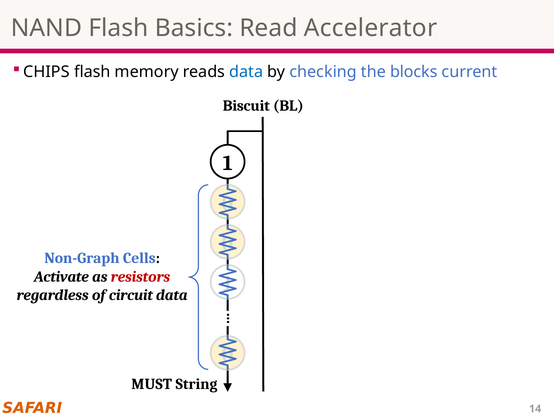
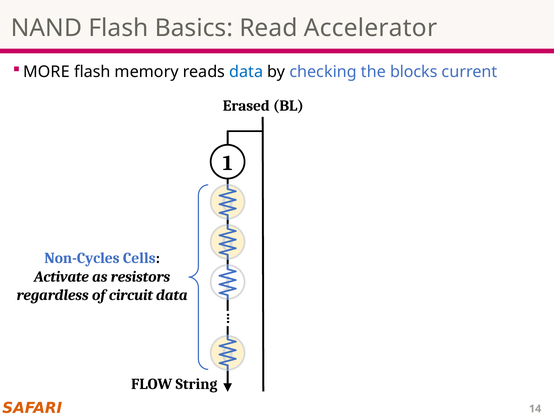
CHIPS: CHIPS -> MORE
Biscuit: Biscuit -> Erased
Non-Graph: Non-Graph -> Non-Cycles
resistors colour: red -> black
MUST: MUST -> FLOW
